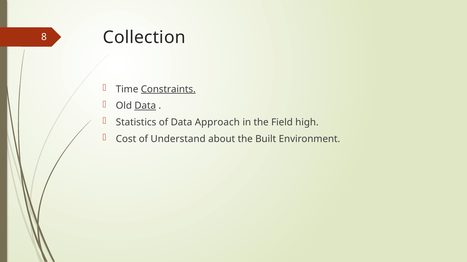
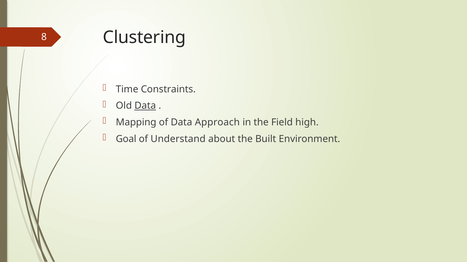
Collection: Collection -> Clustering
Constraints underline: present -> none
Statistics: Statistics -> Mapping
Cost: Cost -> Goal
